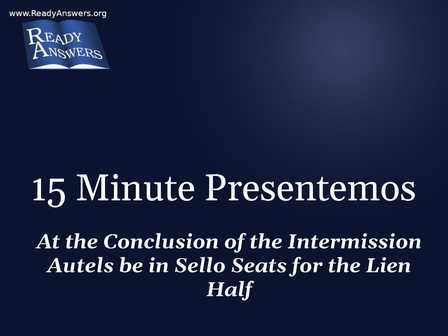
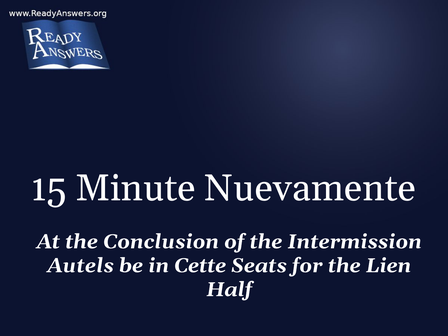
Presentemos: Presentemos -> Nuevamente
Sello: Sello -> Cette
